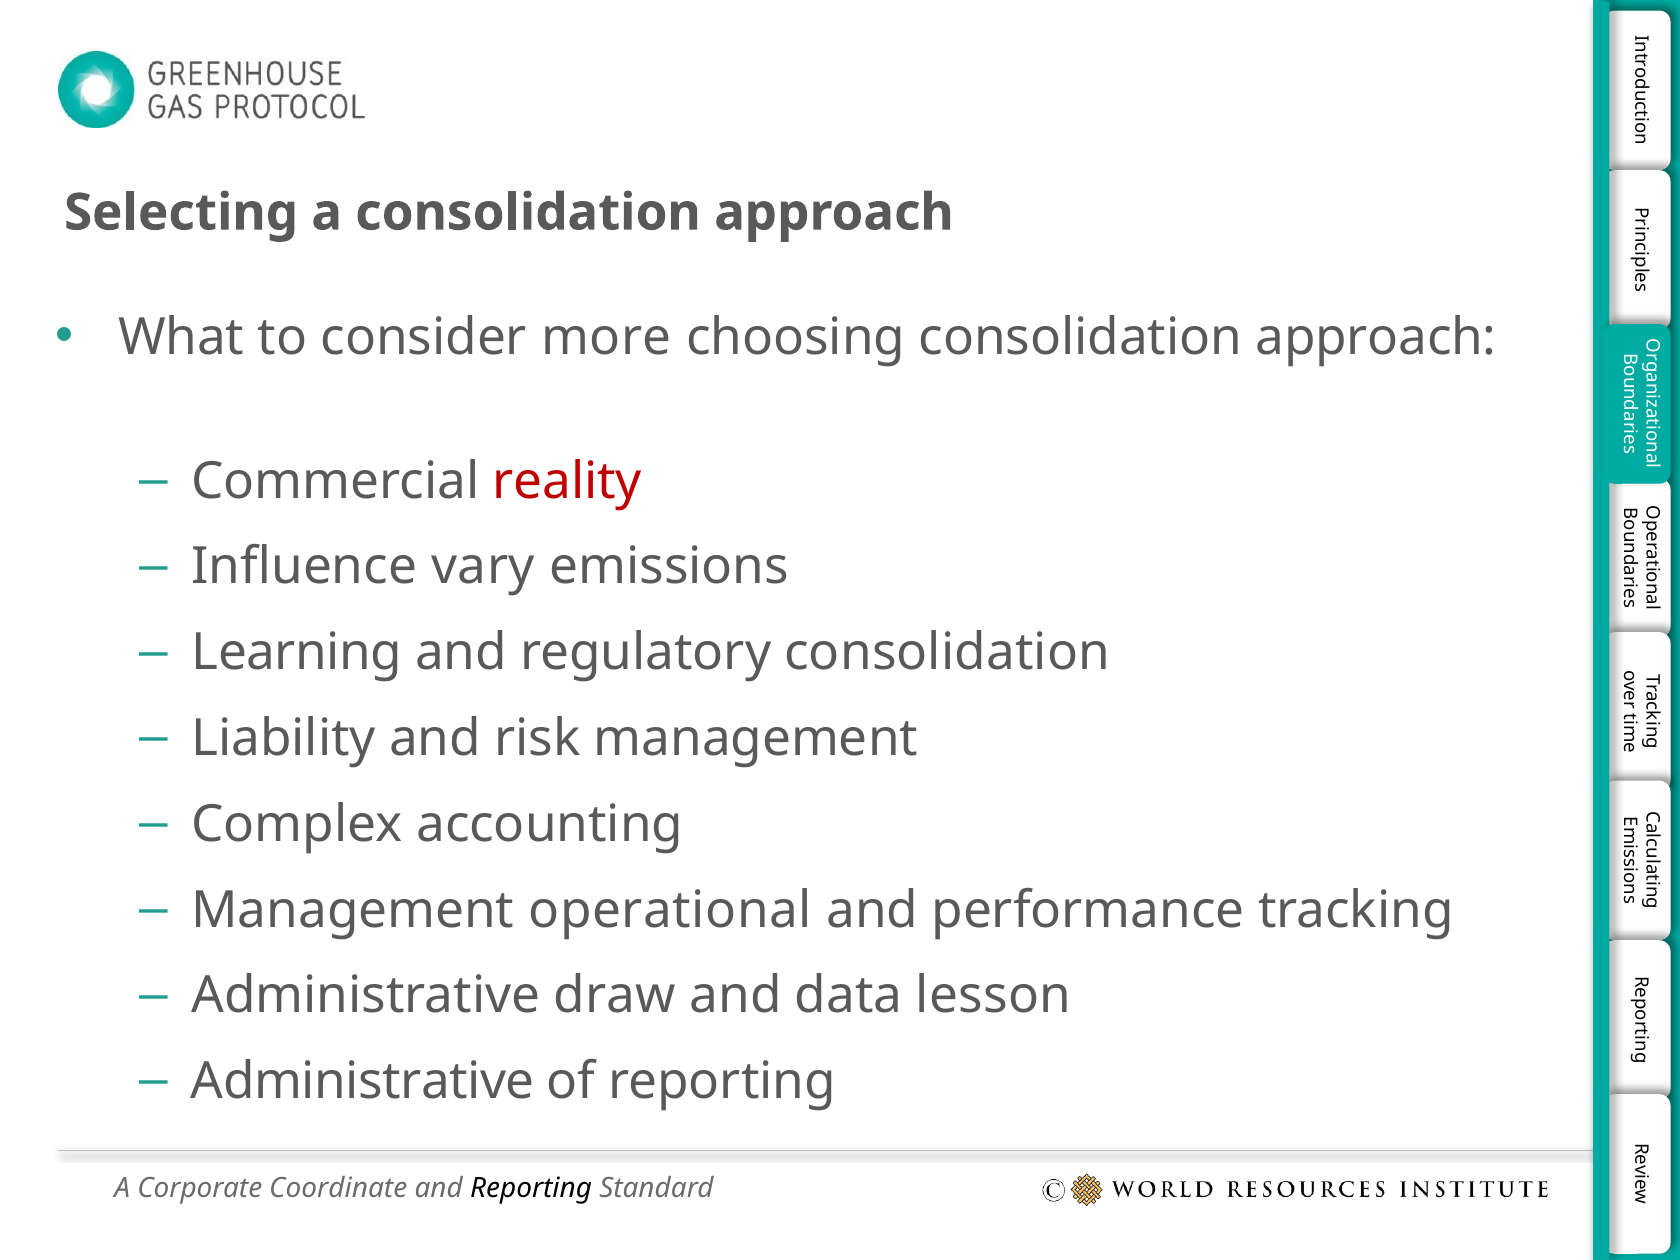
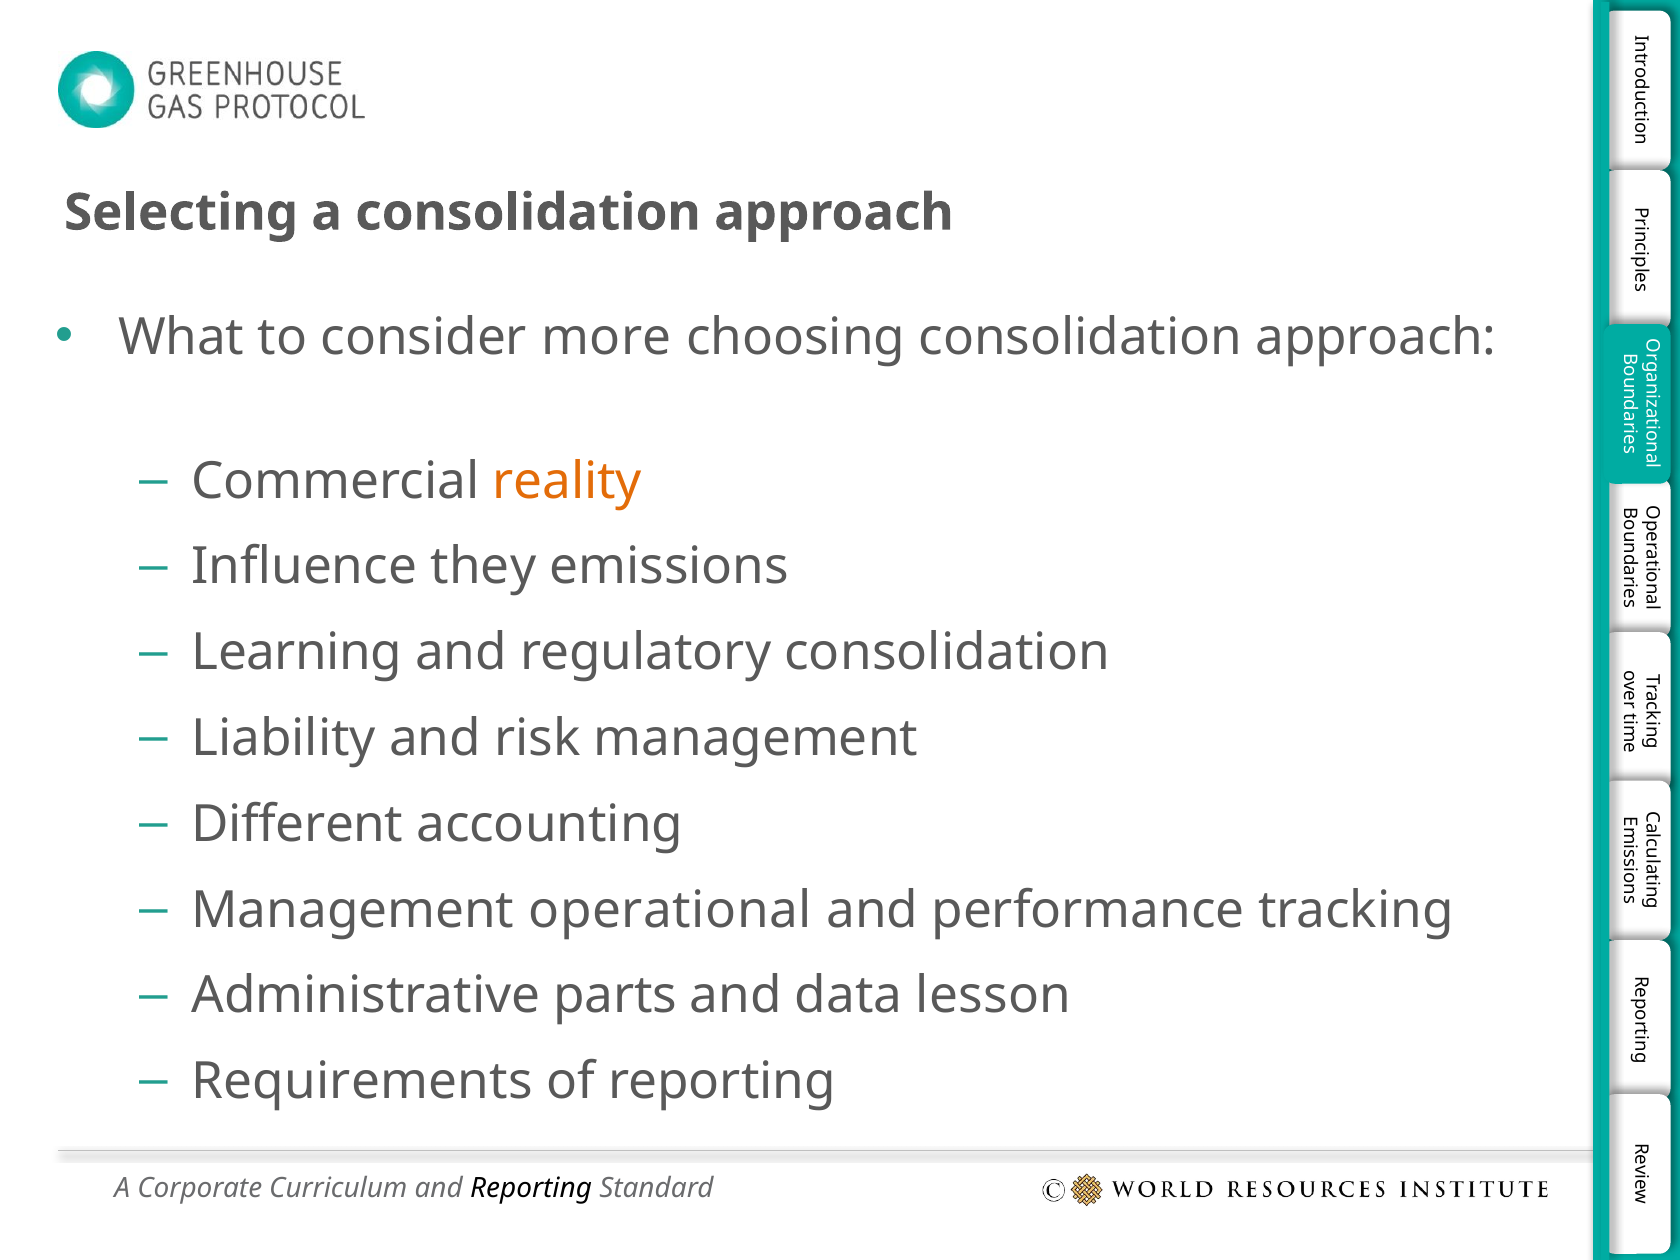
reality colour: red -> orange
vary: vary -> they
Complex: Complex -> Different
draw: draw -> parts
Administrative at (363, 1082): Administrative -> Requirements
Coordinate: Coordinate -> Curriculum
